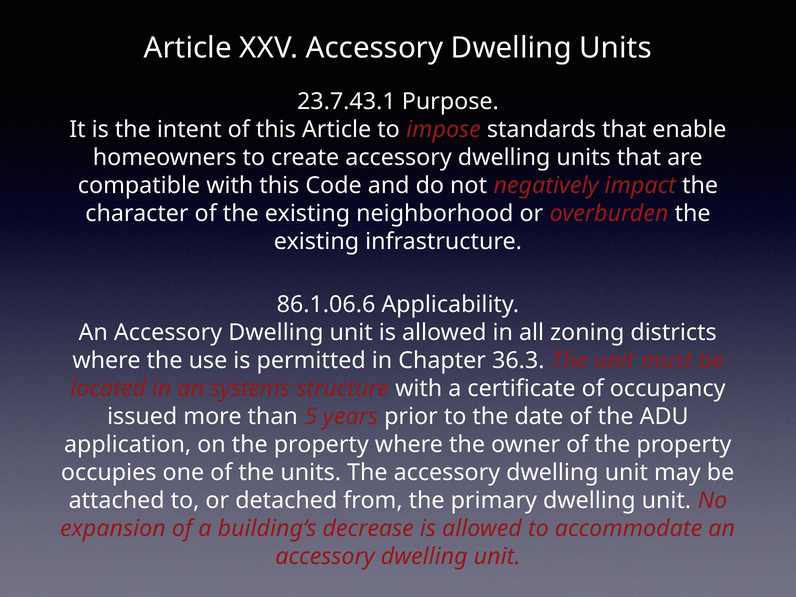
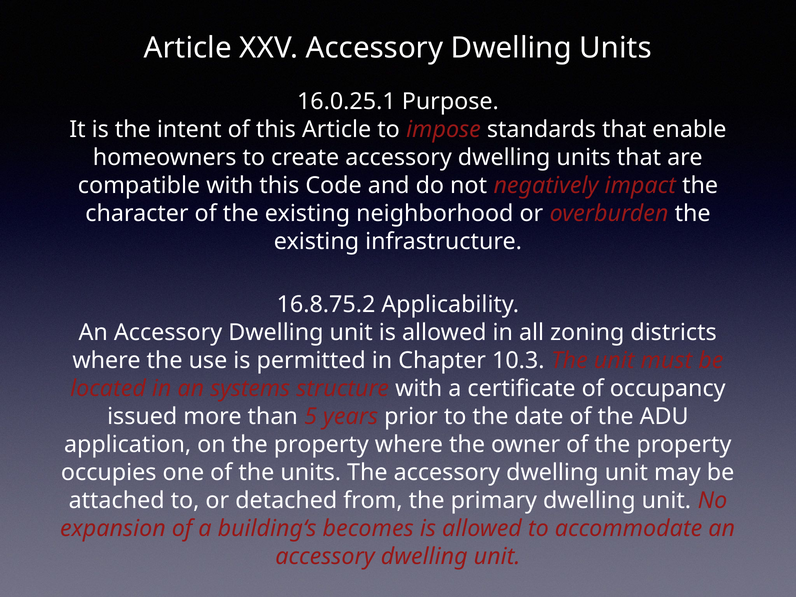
23.7.43.1: 23.7.43.1 -> 16.0.25.1
86.1.06.6: 86.1.06.6 -> 16.8.75.2
36.3: 36.3 -> 10.3
decrease: decrease -> becomes
